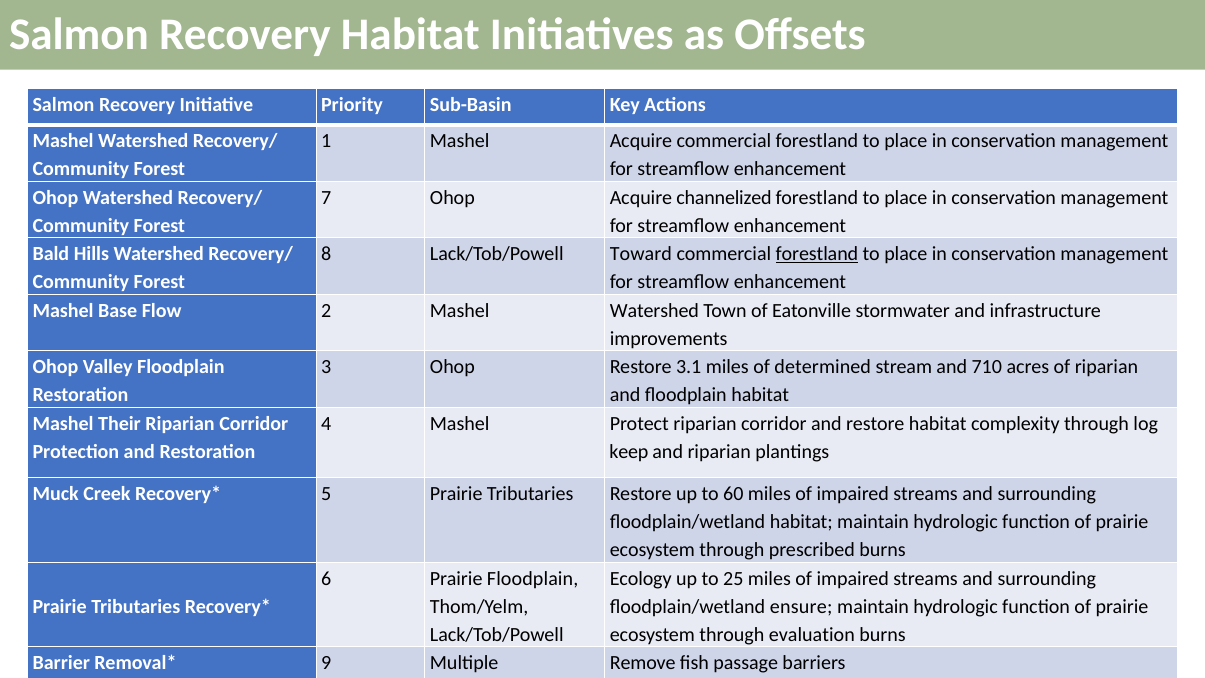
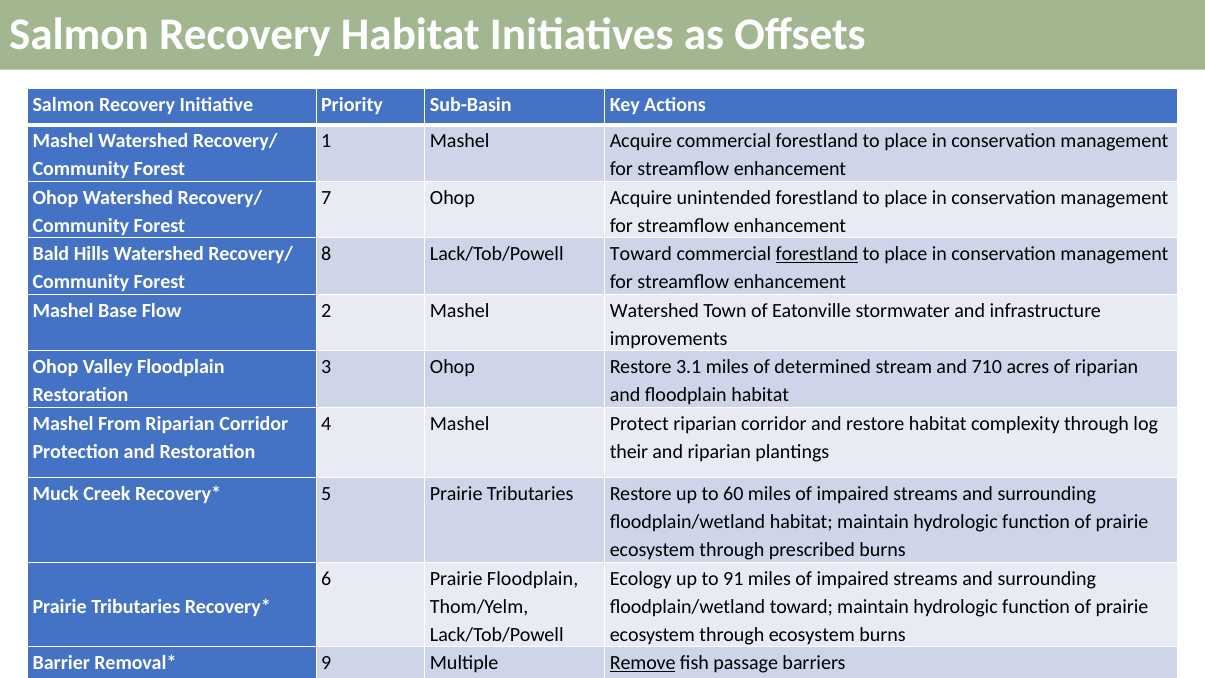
channelized: channelized -> unintended
Their: Their -> From
keep: keep -> their
25: 25 -> 91
floodplain/wetland ensure: ensure -> toward
through evaluation: evaluation -> ecosystem
Remove underline: none -> present
